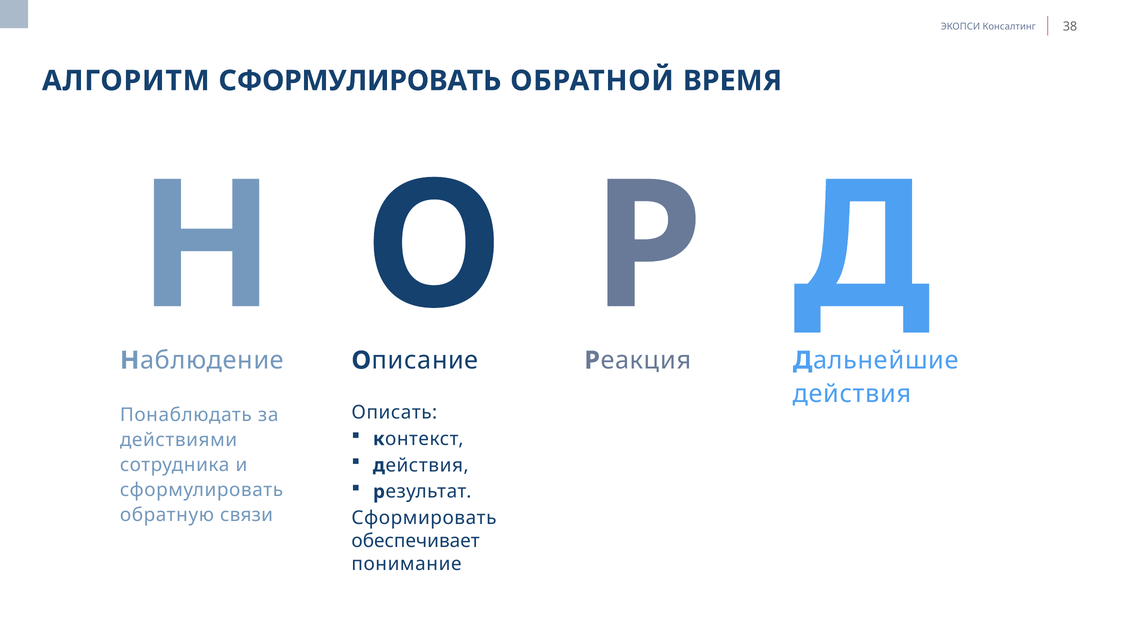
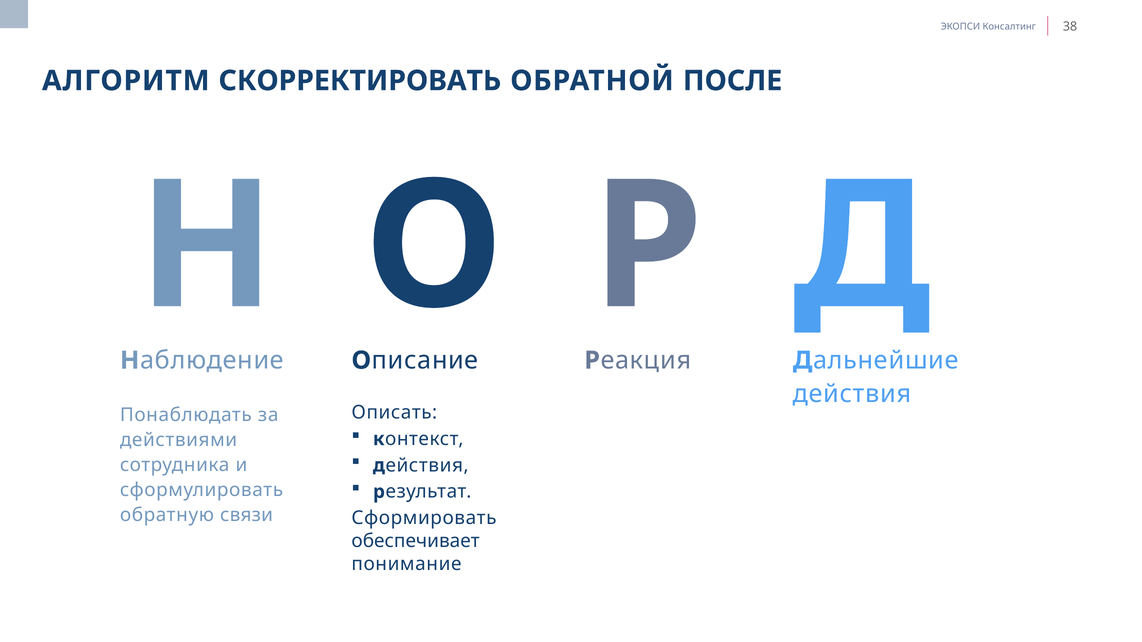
АЛГОРИТМ СФОРМУЛИРОВАТЬ: СФОРМУЛИРОВАТЬ -> СКОРРЕКТИРОВАТЬ
ВРЕМЯ: ВРЕМЯ -> ПОСЛЕ
